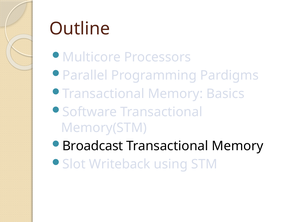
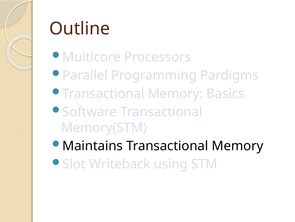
Broadcast: Broadcast -> Maintains
